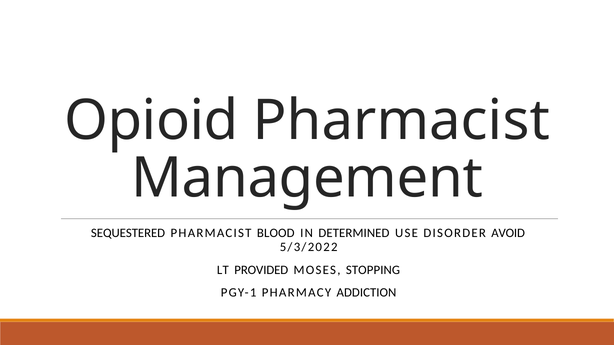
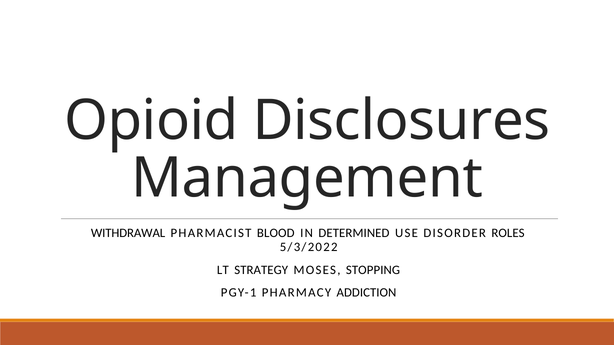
Opioid Pharmacist: Pharmacist -> Disclosures
SEQUESTERED: SEQUESTERED -> WITHDRAWAL
AVOID: AVOID -> ROLES
PROVIDED: PROVIDED -> STRATEGY
